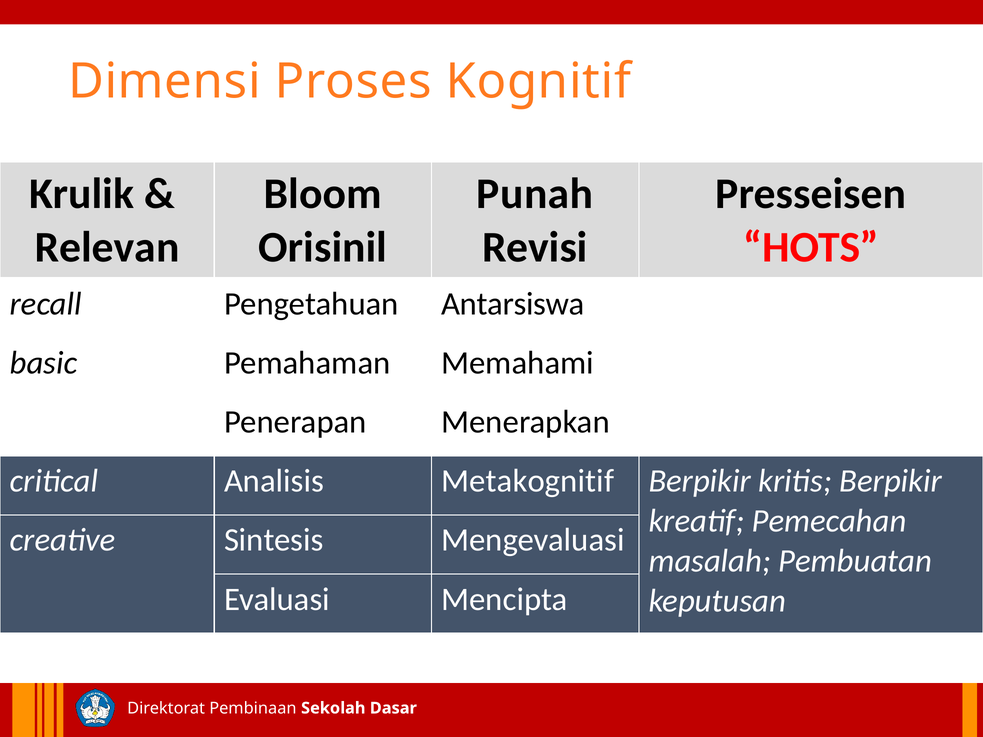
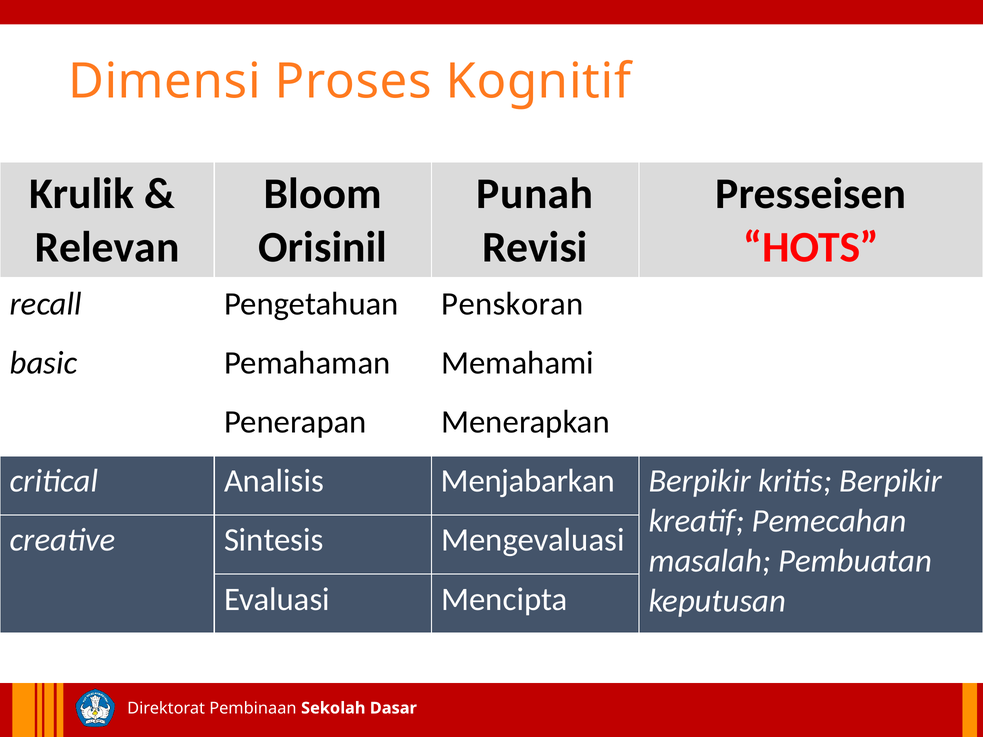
Antarsiswa: Antarsiswa -> Penskoran
Metakognitif: Metakognitif -> Menjabarkan
